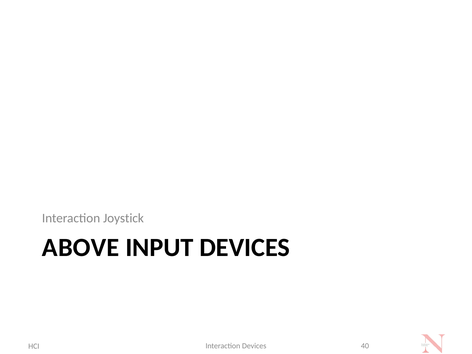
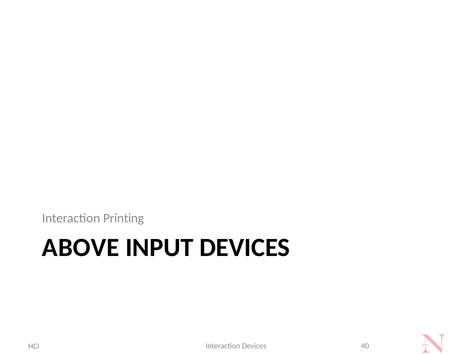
Joystick: Joystick -> Printing
